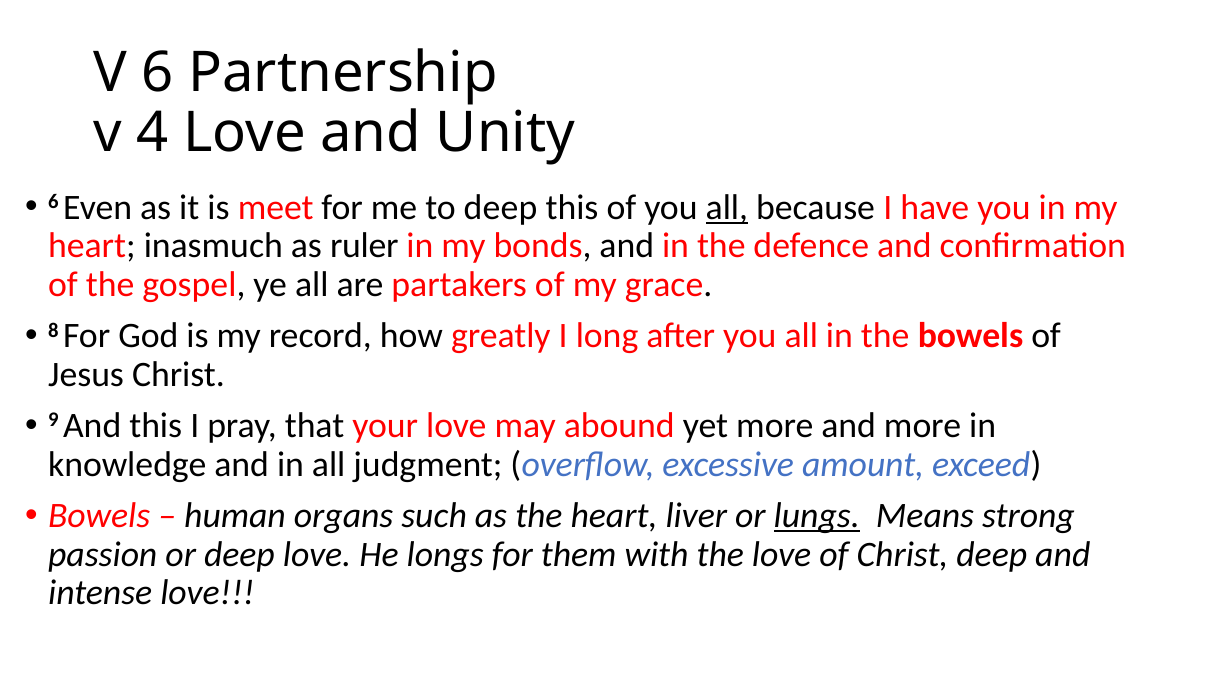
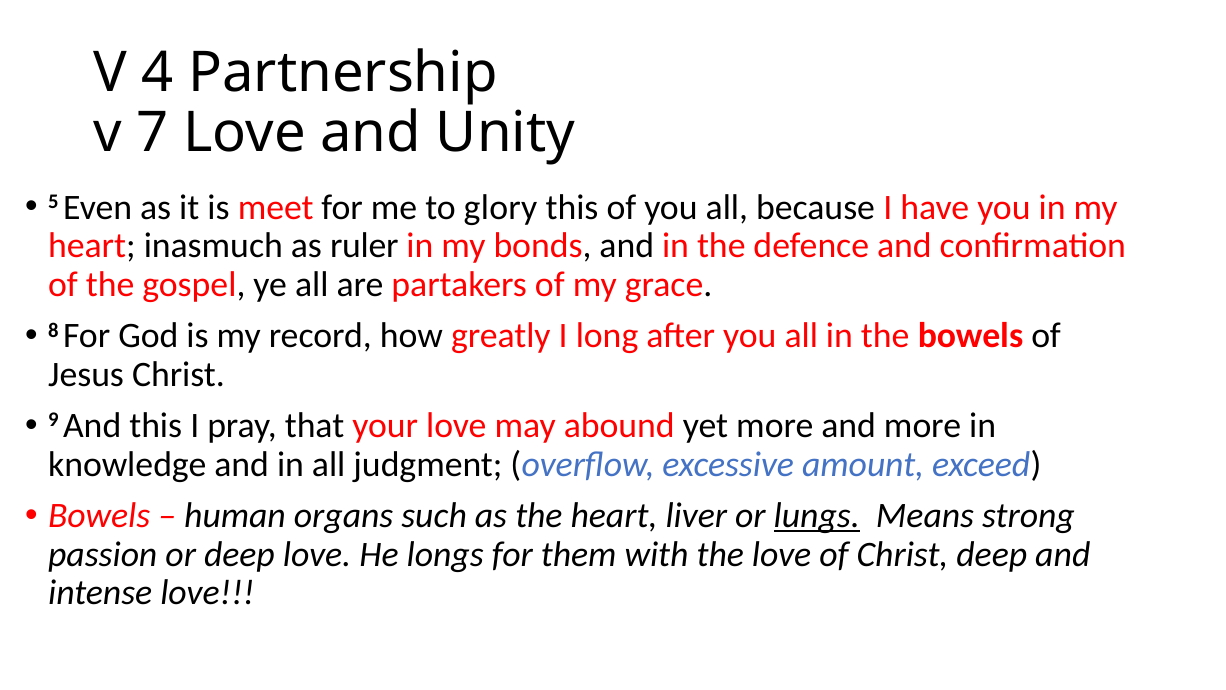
V 6: 6 -> 4
4: 4 -> 7
6 at (53, 202): 6 -> 5
to deep: deep -> glory
all at (727, 207) underline: present -> none
